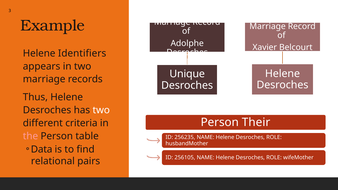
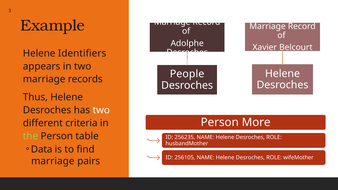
Unique: Unique -> People
Their: Their -> More
the colour: pink -> light green
relational at (53, 161): relational -> marriage
